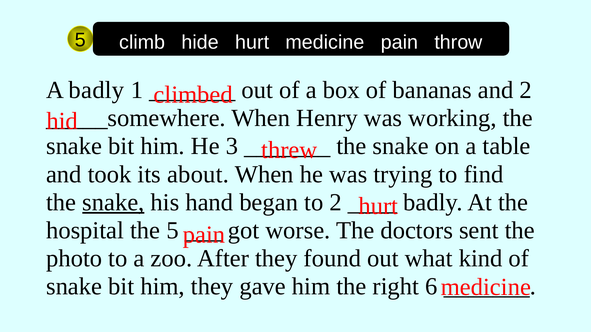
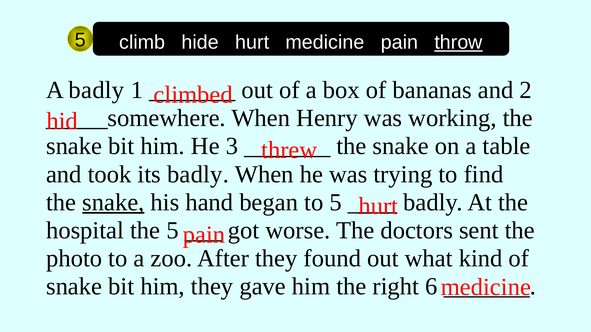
throw underline: none -> present
its about: about -> badly
to 2: 2 -> 5
